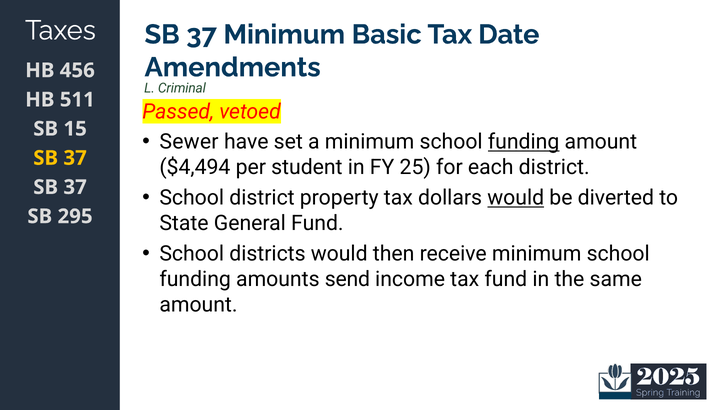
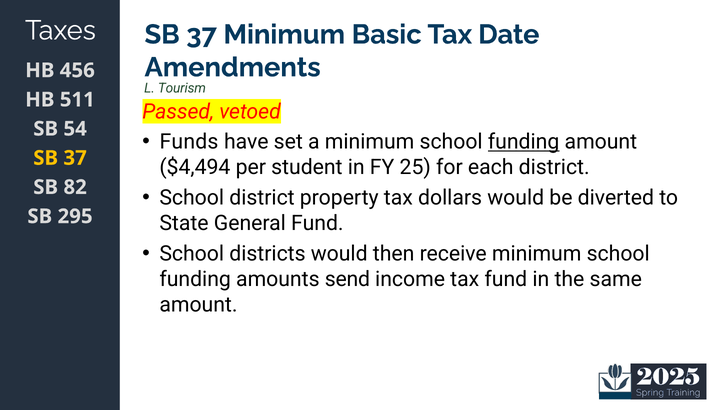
Criminal: Criminal -> Tourism
15: 15 -> 54
Sewer: Sewer -> Funds
37 at (75, 187): 37 -> 82
would at (516, 198) underline: present -> none
